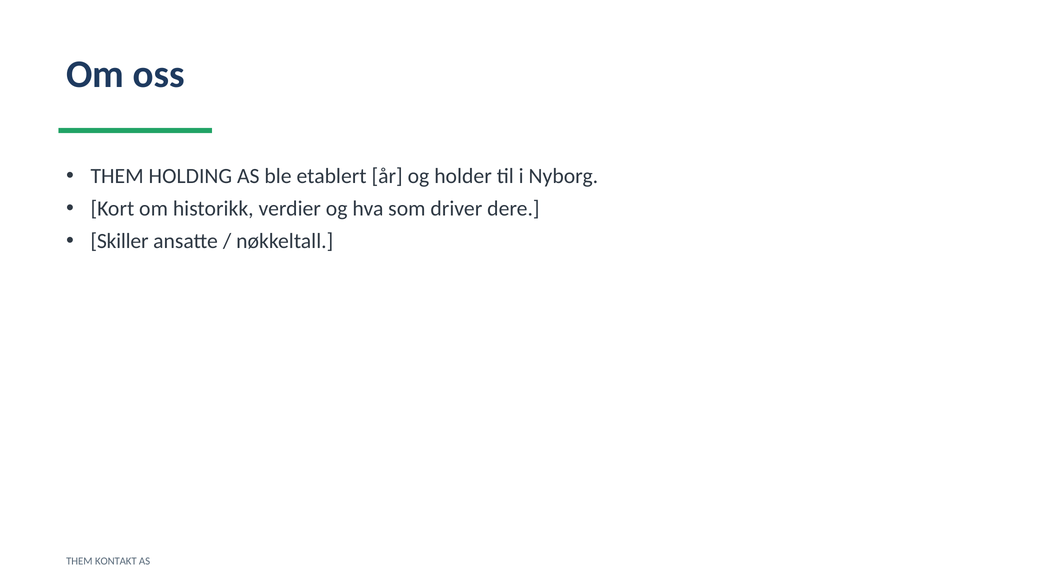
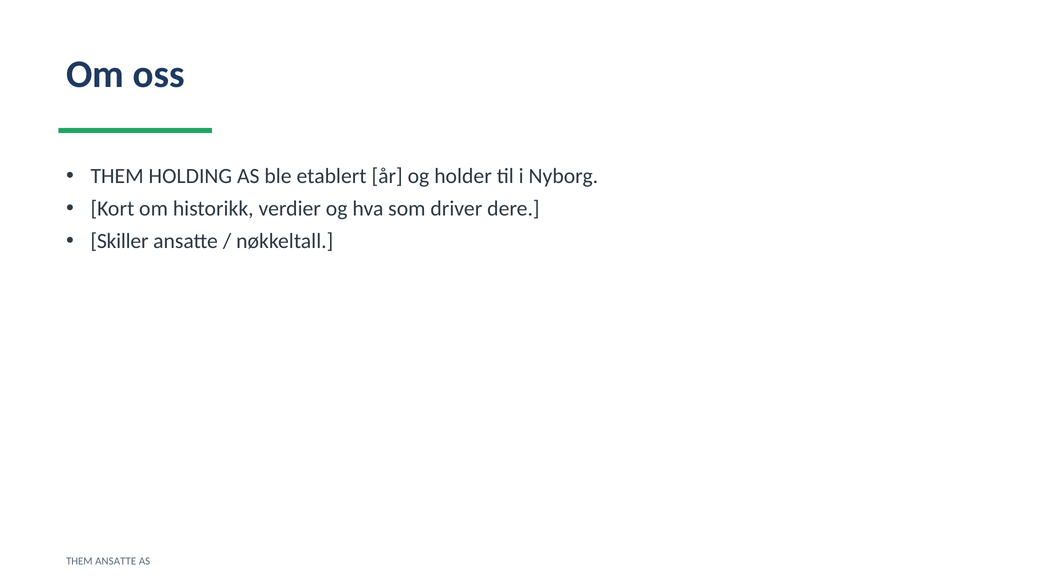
THEM KONTAKT: KONTAKT -> ANSATTE
